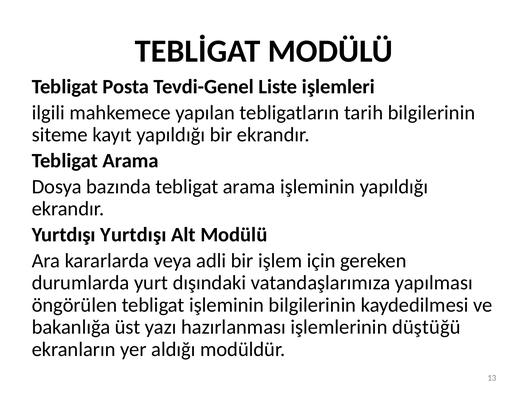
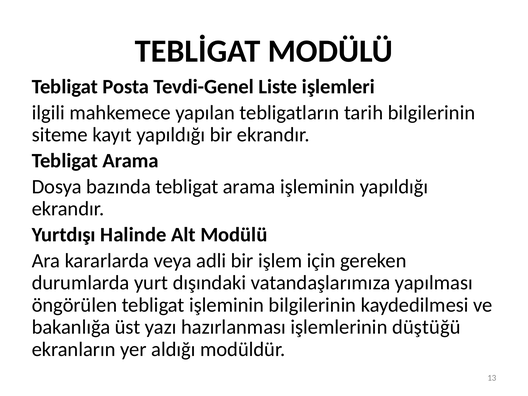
Yurtdışı Yurtdışı: Yurtdışı -> Halinde
